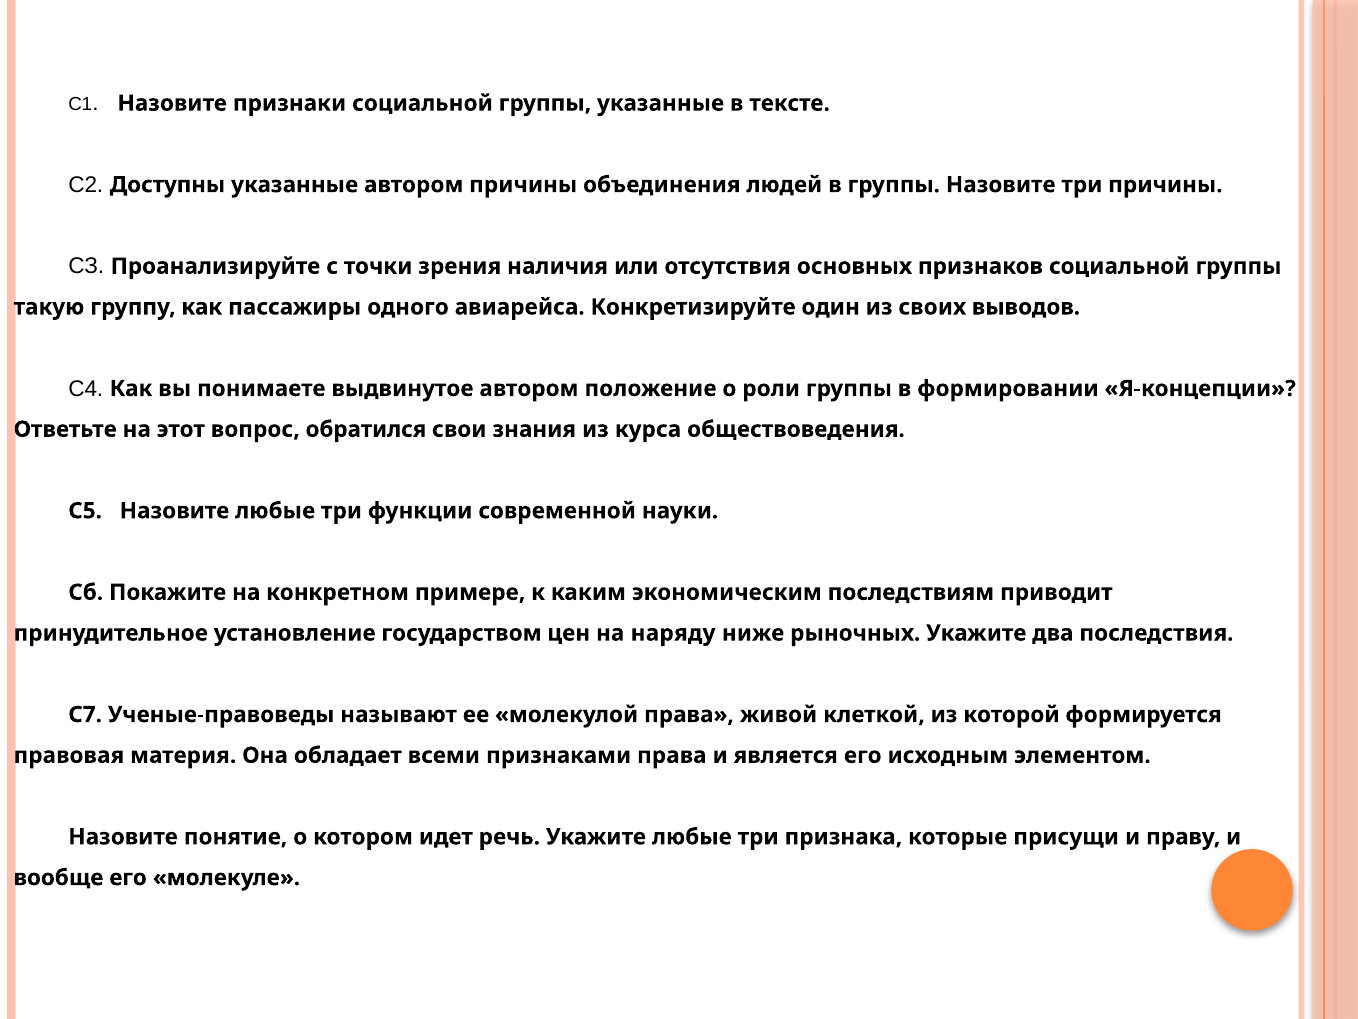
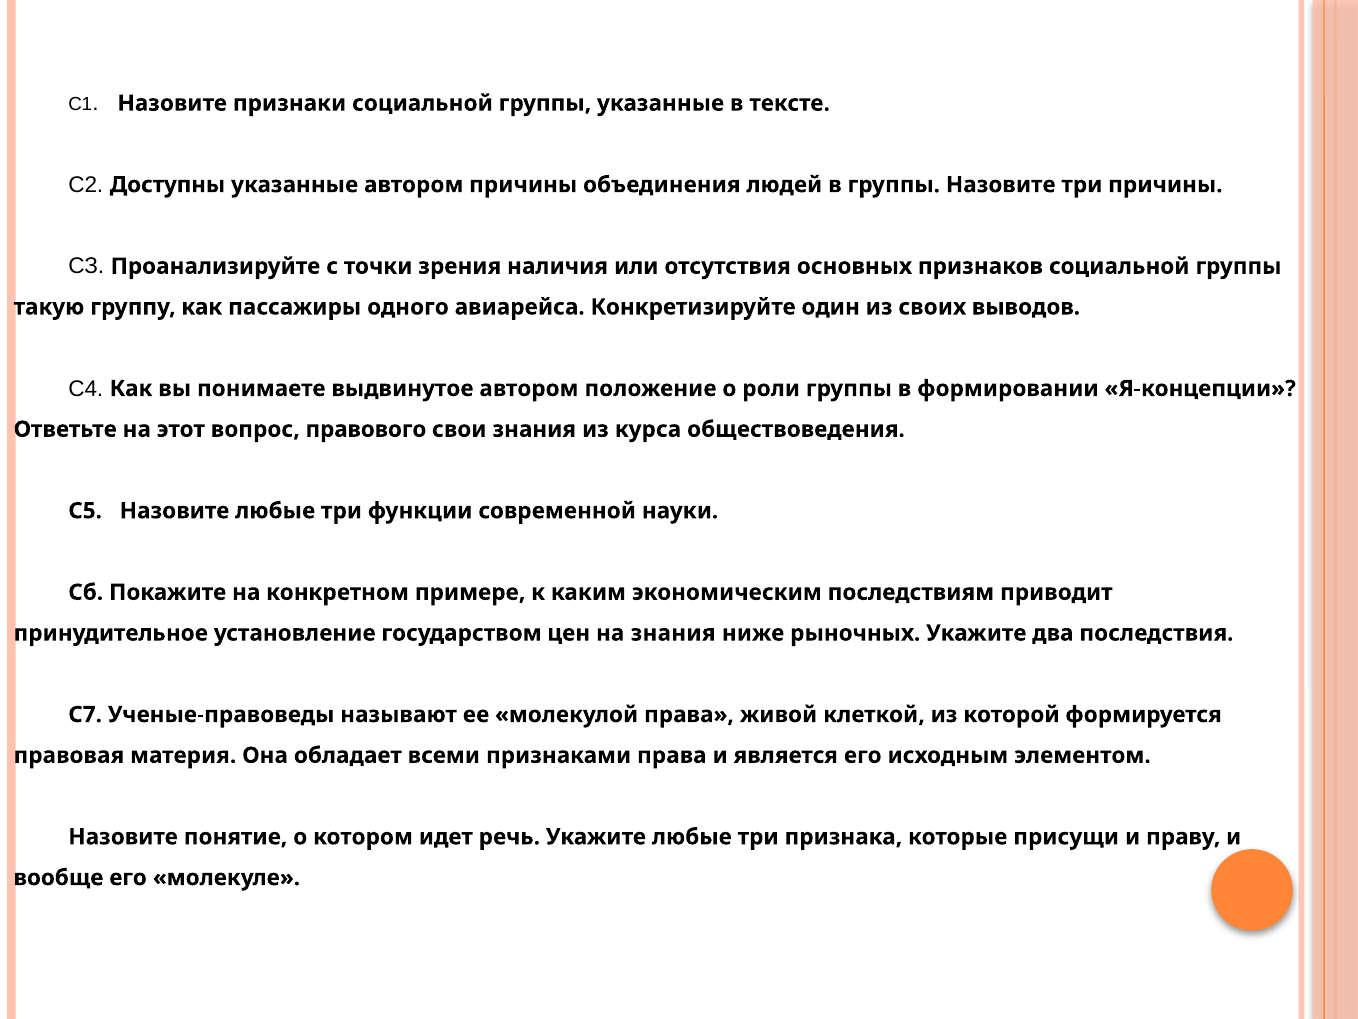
обратился: обратился -> правового
на наряду: наряду -> знания
